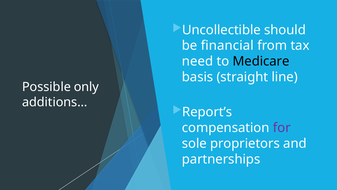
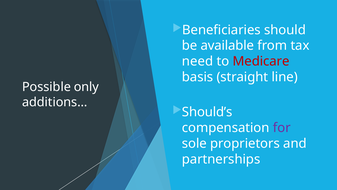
Uncollectible: Uncollectible -> Beneficiaries
financial: financial -> available
Medicare colour: black -> red
Report’s: Report’s -> Should’s
